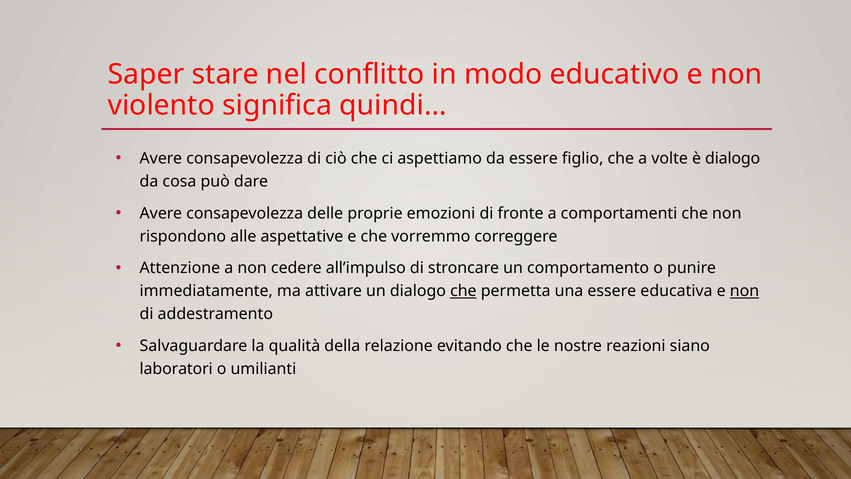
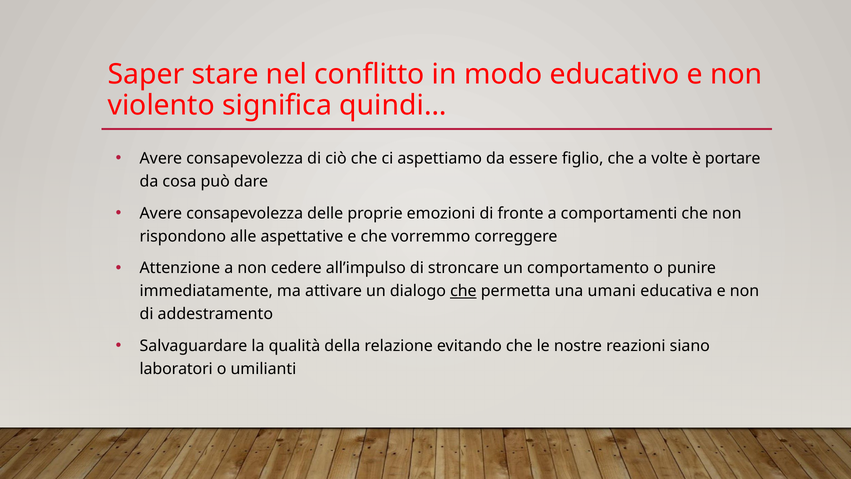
è dialogo: dialogo -> portare
una essere: essere -> umani
non at (744, 291) underline: present -> none
